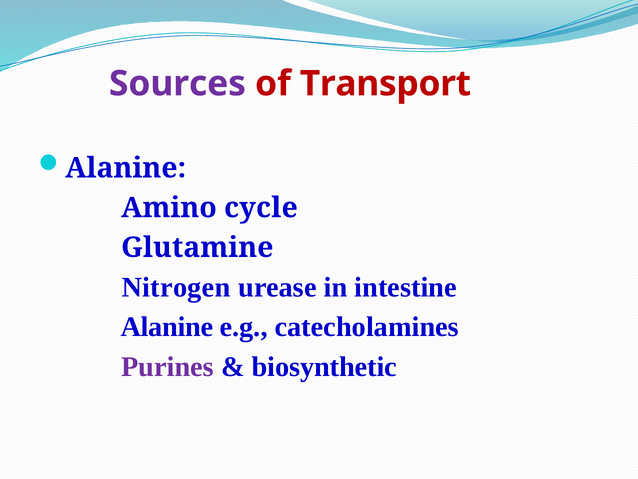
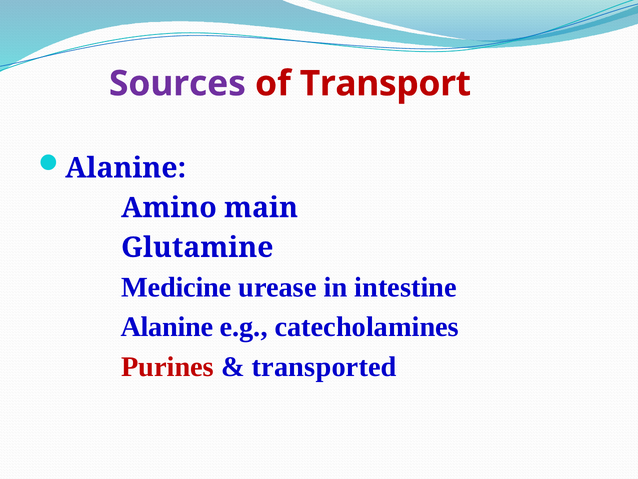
cycle: cycle -> main
Nitrogen: Nitrogen -> Medicine
Purines colour: purple -> red
biosynthetic: biosynthetic -> transported
